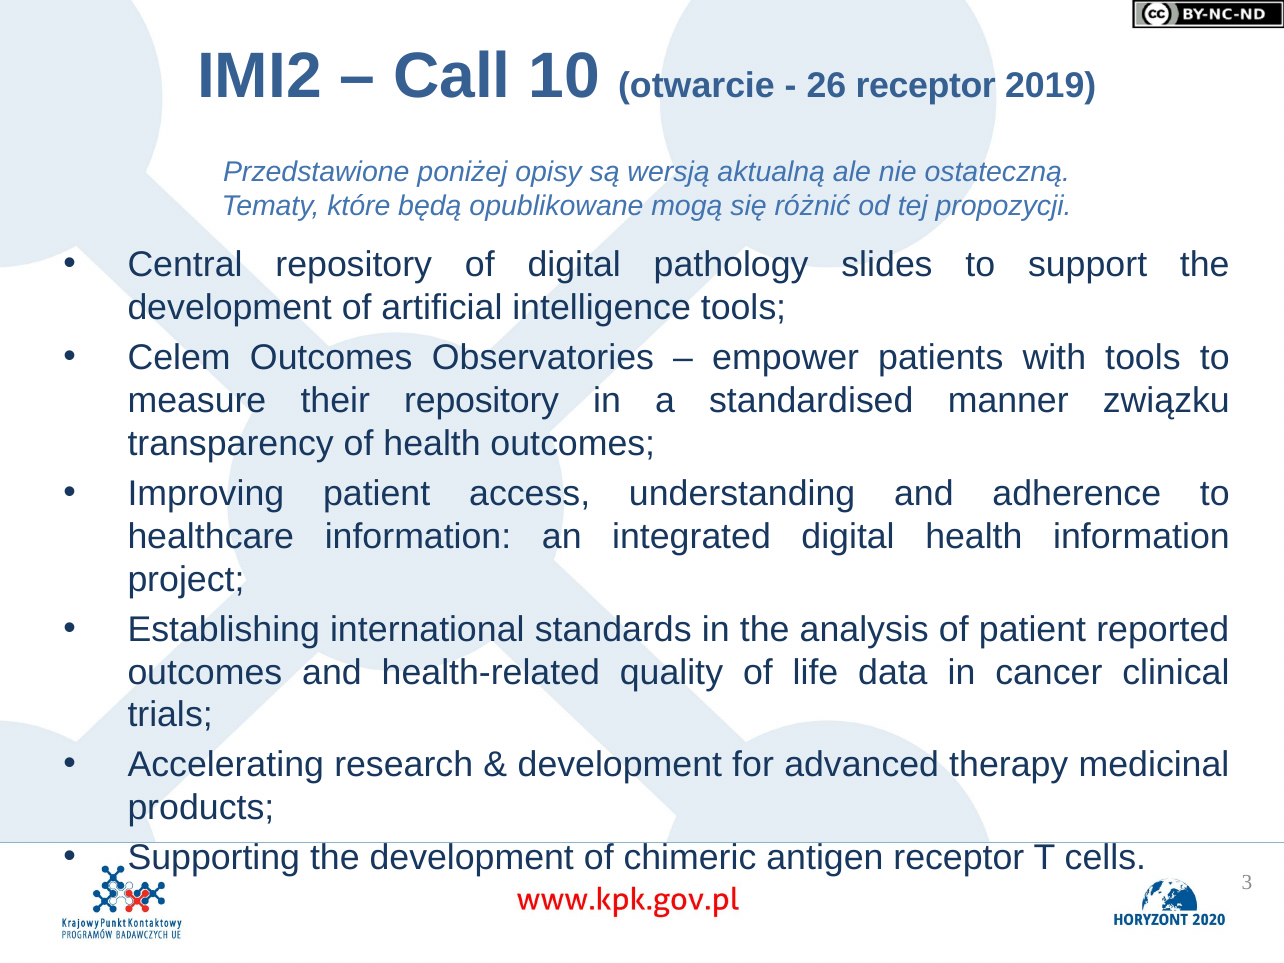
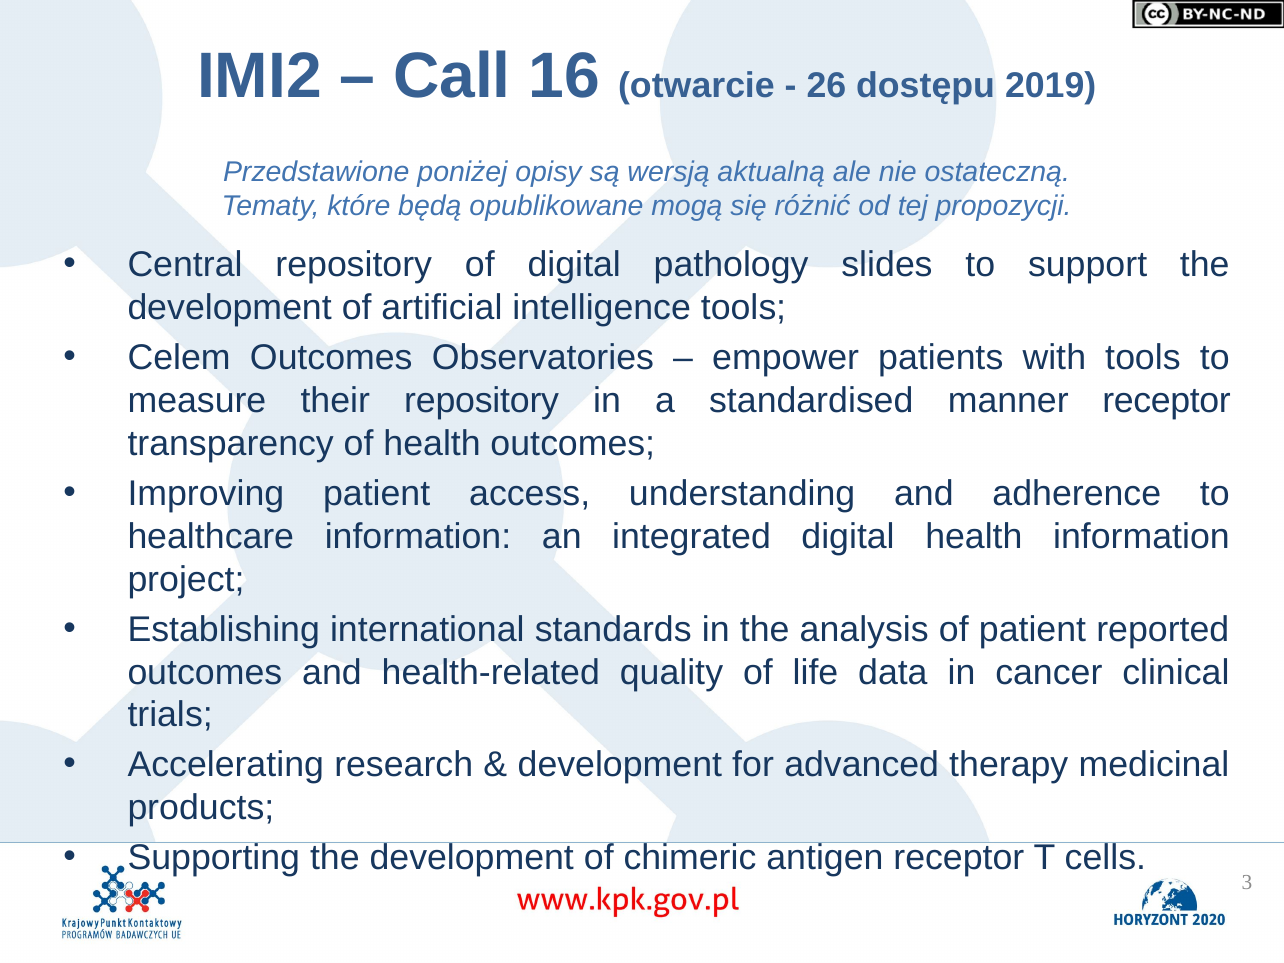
10: 10 -> 16
26 receptor: receptor -> dostępu
manner związku: związku -> receptor
